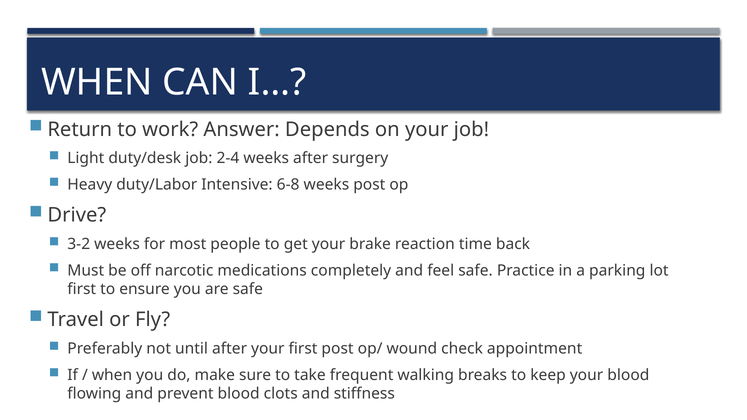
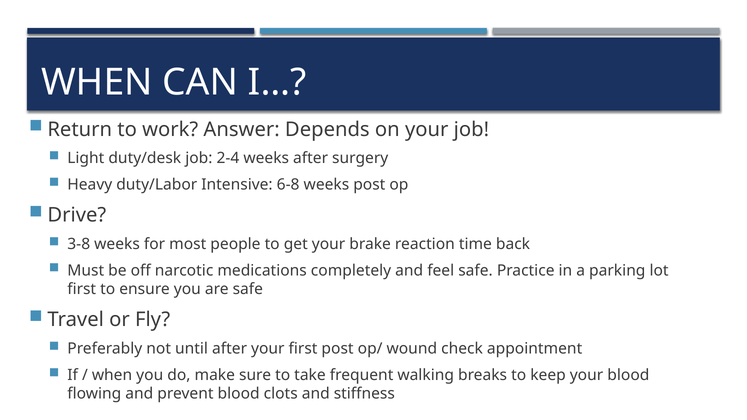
3-2: 3-2 -> 3-8
